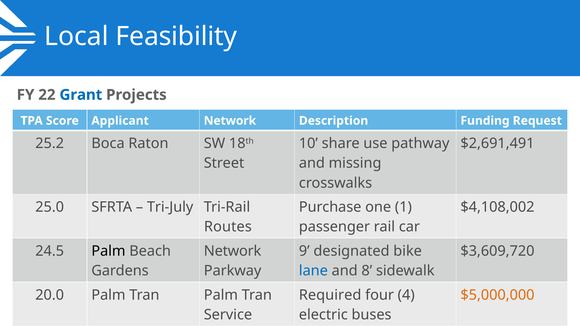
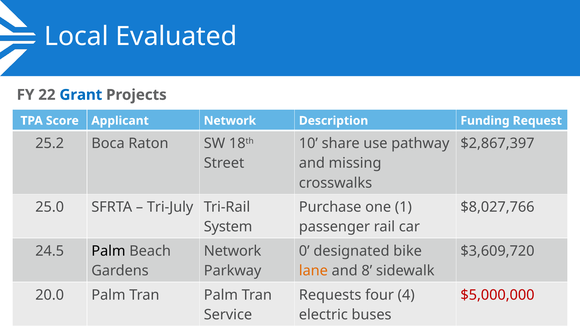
Feasibility: Feasibility -> Evaluated
$2,691,491: $2,691,491 -> $2,867,397
$4,108,002: $4,108,002 -> $8,027,766
Routes: Routes -> System
9: 9 -> 0
lane colour: blue -> orange
Required: Required -> Requests
$5,000,000 colour: orange -> red
